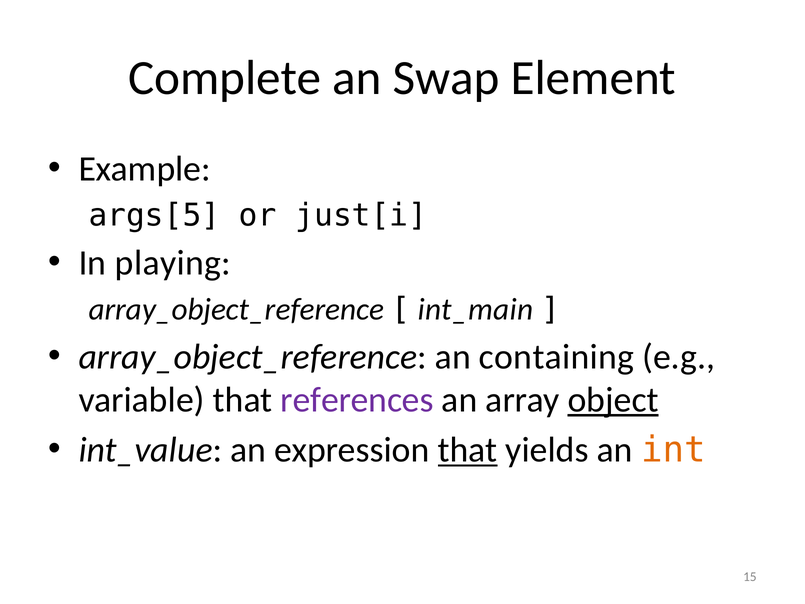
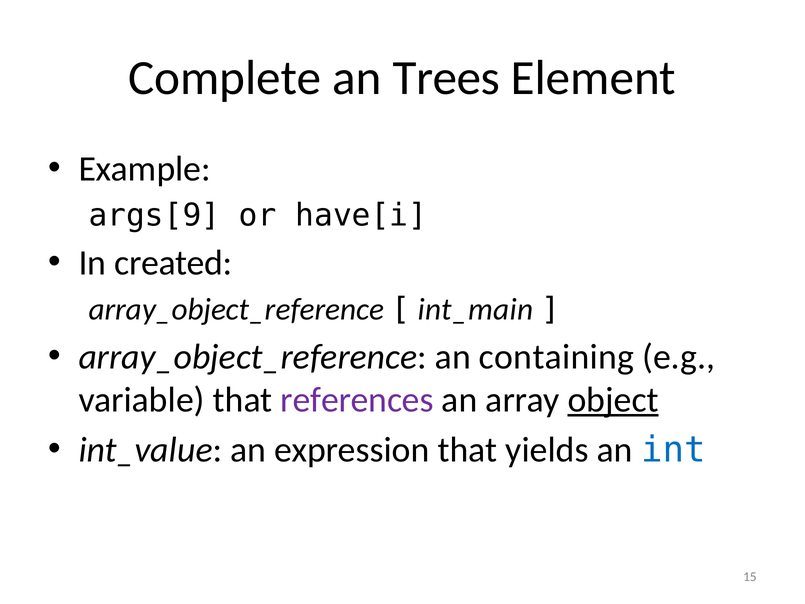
Swap: Swap -> Trees
args[5: args[5 -> args[9
just[i: just[i -> have[i
playing: playing -> created
that at (468, 450) underline: present -> none
int colour: orange -> blue
